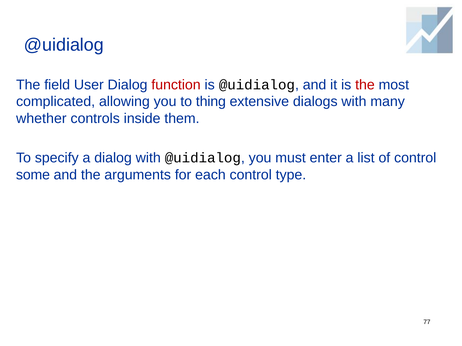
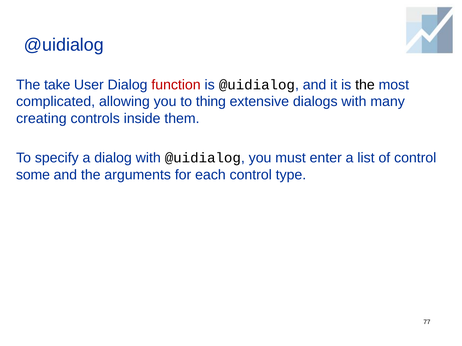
field: field -> take
the at (365, 85) colour: red -> black
whether: whether -> creating
